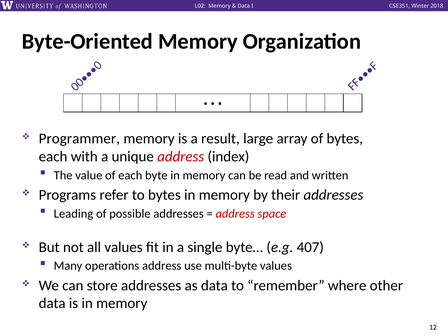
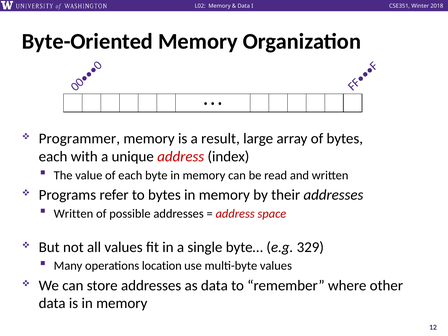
Leading at (73, 214): Leading -> Written
407: 407 -> 329
operations address: address -> location
